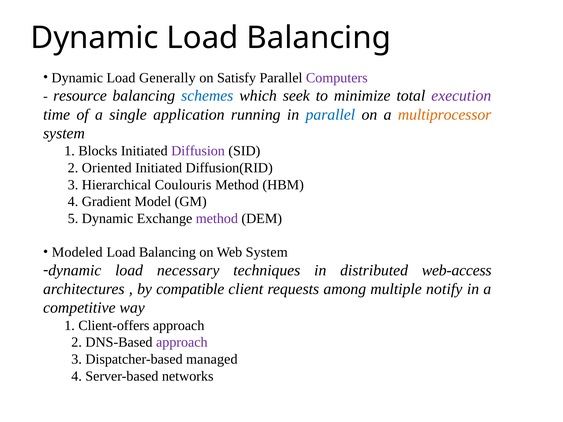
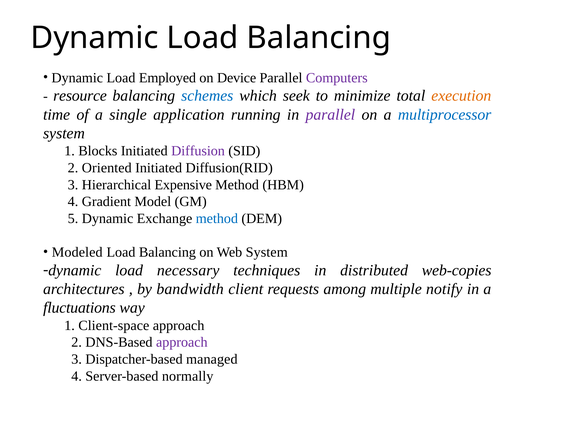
Generally: Generally -> Employed
Satisfy: Satisfy -> Device
execution colour: purple -> orange
parallel at (330, 115) colour: blue -> purple
multiprocessor colour: orange -> blue
Coulouris: Coulouris -> Expensive
method at (217, 219) colour: purple -> blue
web-access: web-access -> web-copies
compatible: compatible -> bandwidth
competitive: competitive -> fluctuations
Client-offers: Client-offers -> Client-space
networks: networks -> normally
